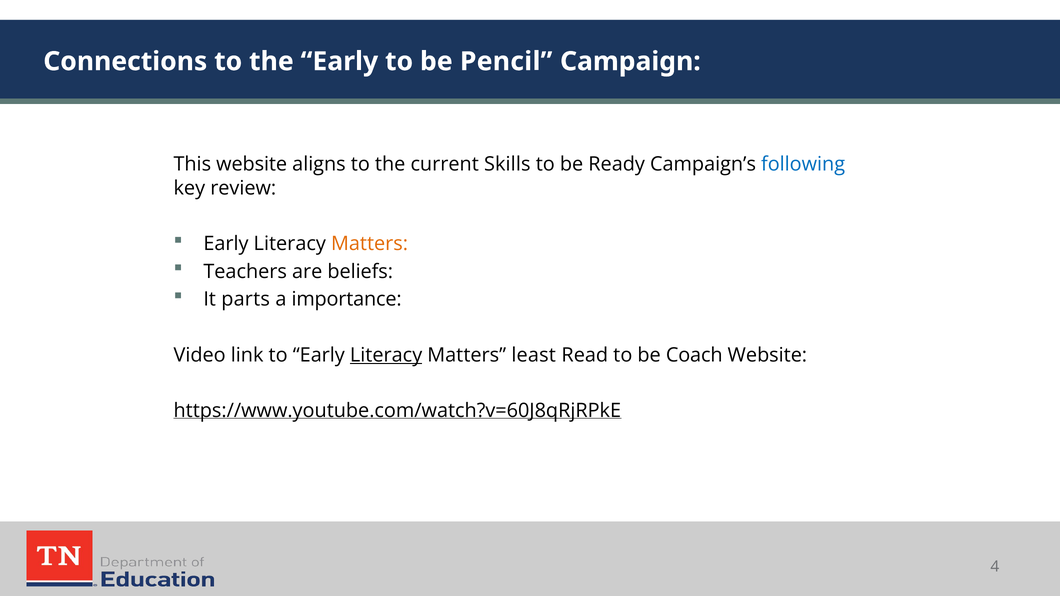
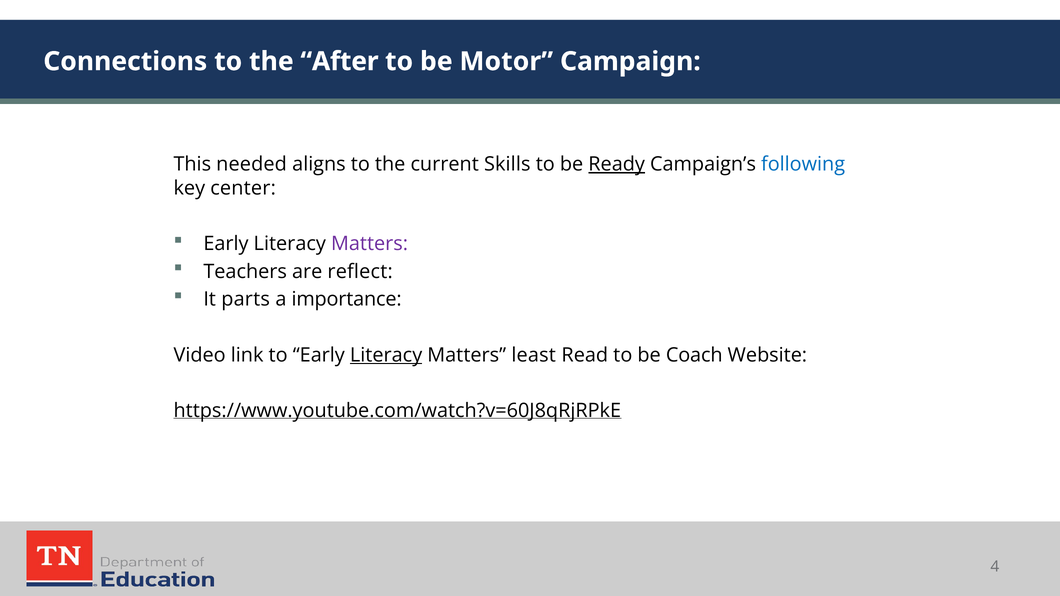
the Early: Early -> After
Pencil: Pencil -> Motor
This website: website -> needed
Ready underline: none -> present
review: review -> center
Matters at (370, 244) colour: orange -> purple
beliefs: beliefs -> reflect
